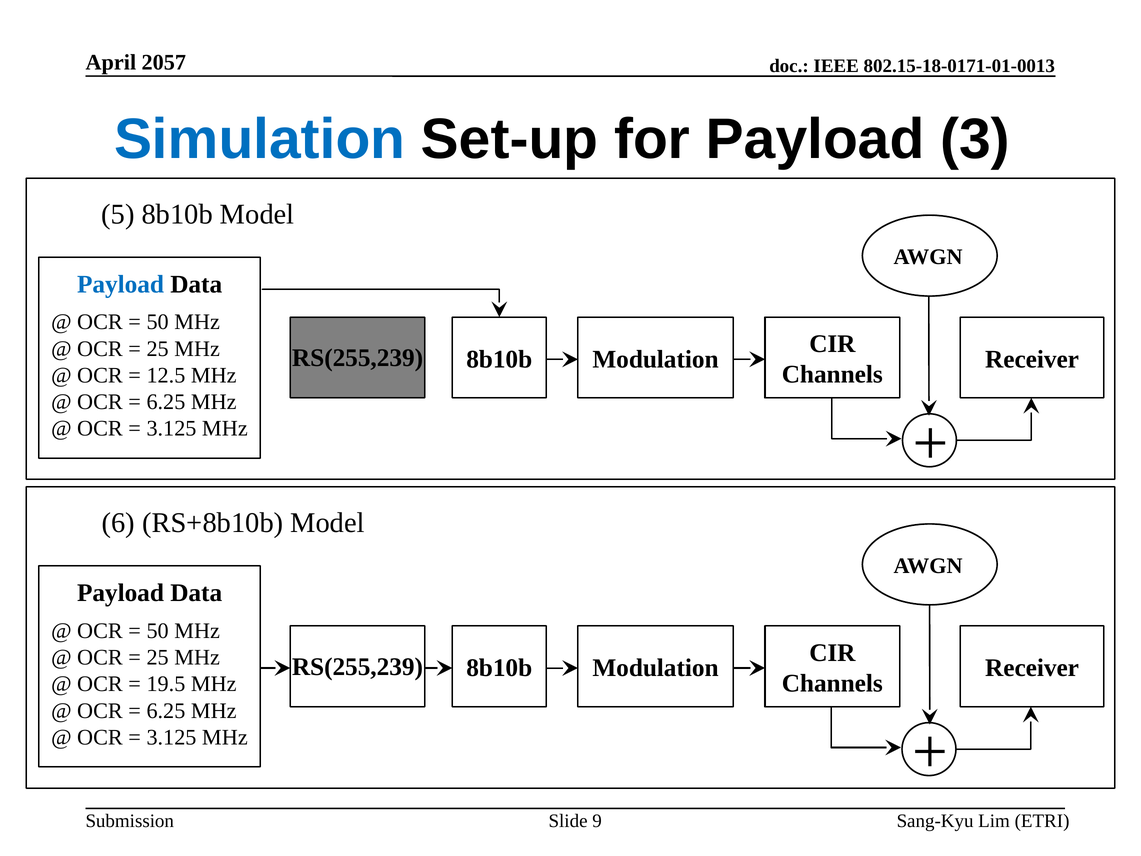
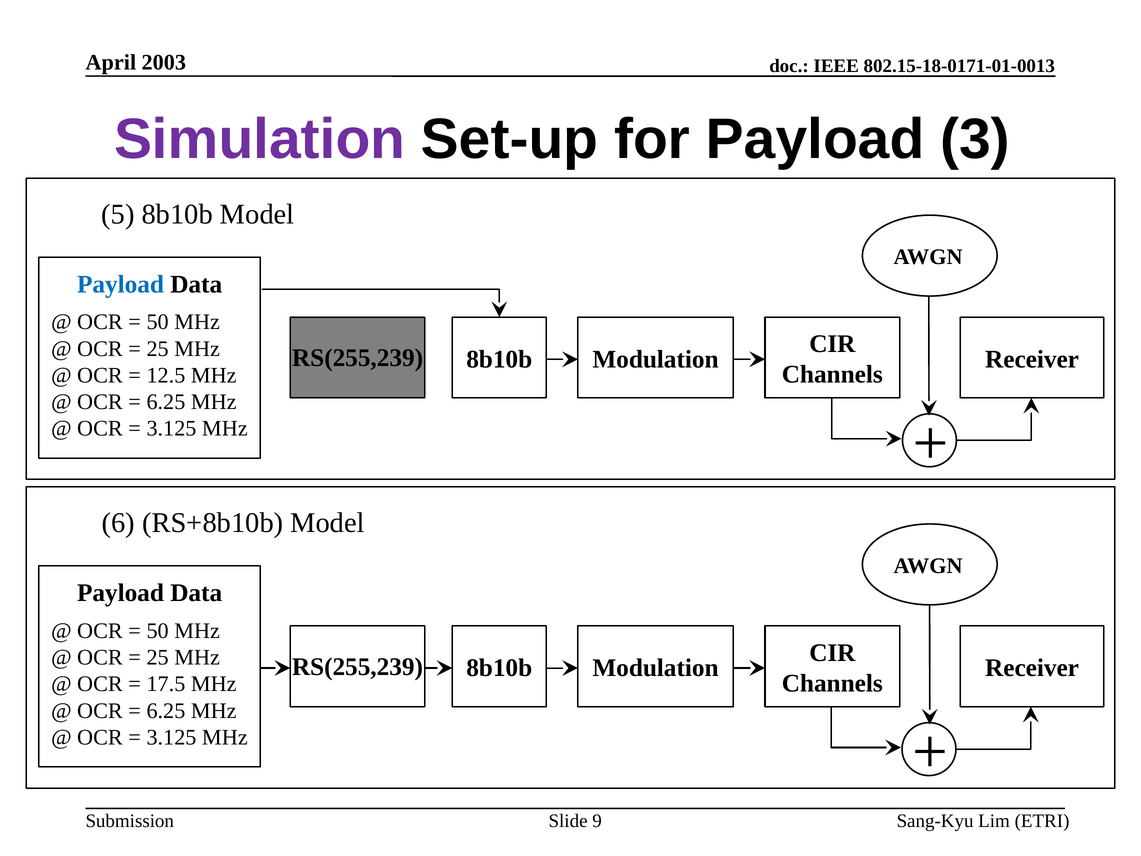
2057: 2057 -> 2003
Simulation colour: blue -> purple
19.5: 19.5 -> 17.5
